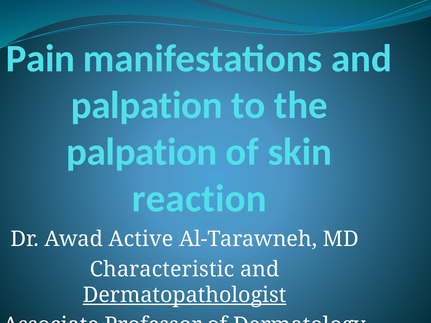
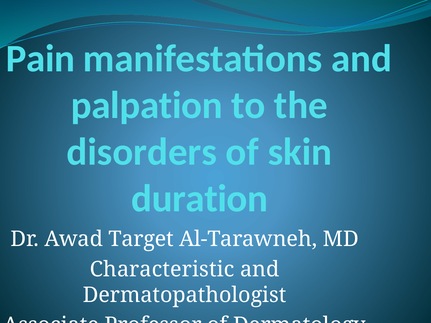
palpation at (142, 152): palpation -> disorders
reaction: reaction -> duration
Active: Active -> Target
Dermatopathologist underline: present -> none
